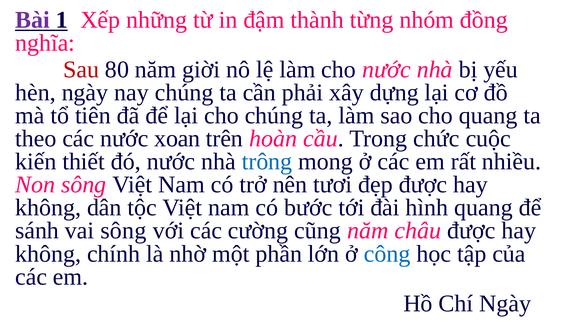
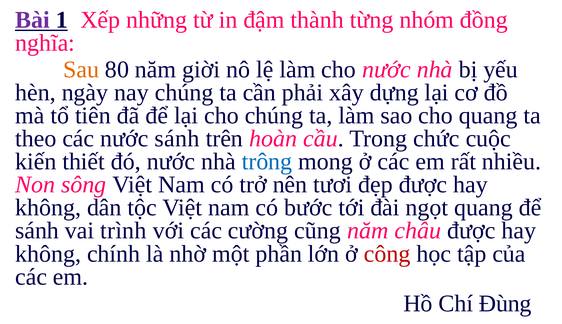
Sau colour: red -> orange
nước xoan: xoan -> sánh
hình: hình -> ngọt
vai sông: sông -> trình
công colour: blue -> red
Chí Ngày: Ngày -> Đùng
